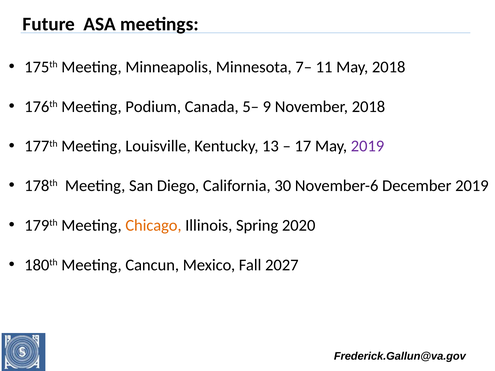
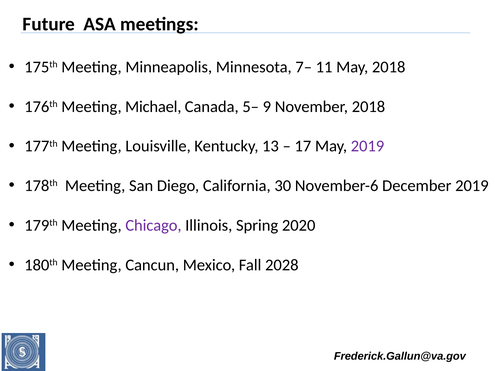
Podium: Podium -> Michael
Chicago colour: orange -> purple
2027: 2027 -> 2028
